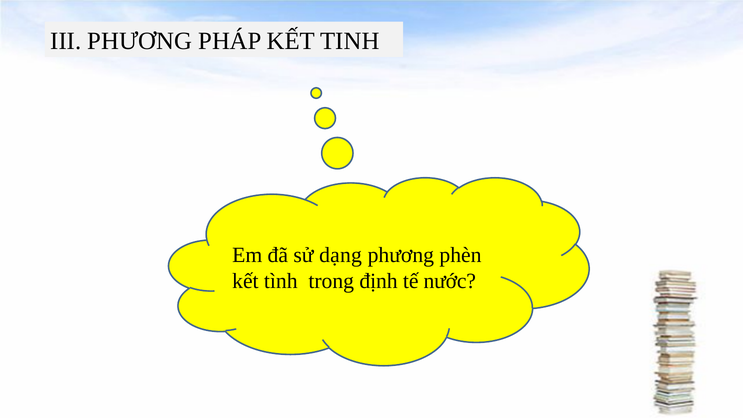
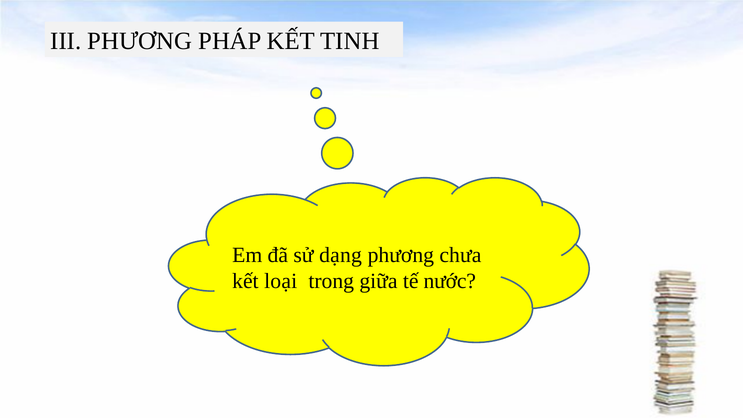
phèn: phèn -> chưa
tình: tình -> loại
định: định -> giữa
